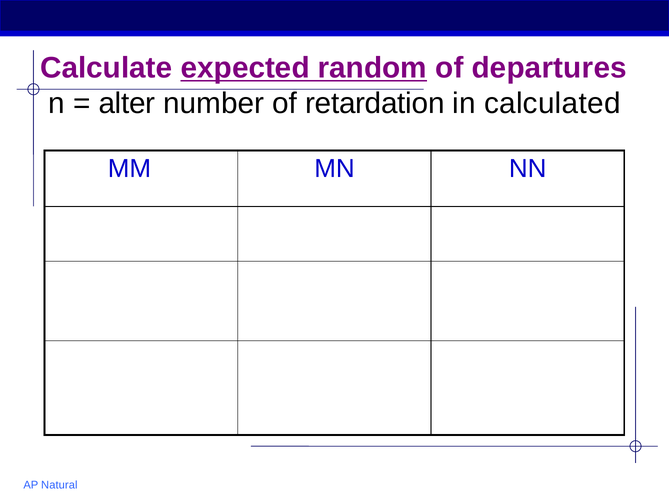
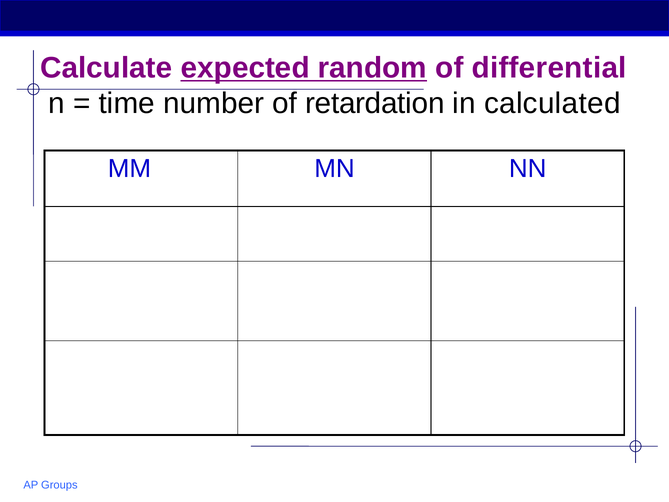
departures: departures -> differential
alter: alter -> time
Natural: Natural -> Groups
